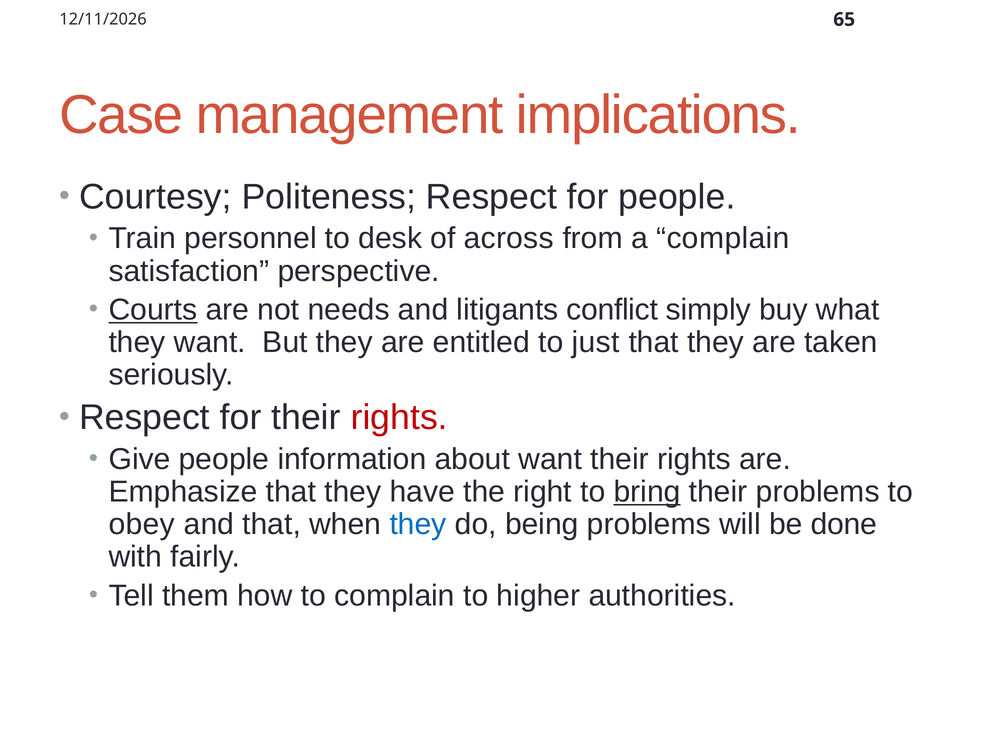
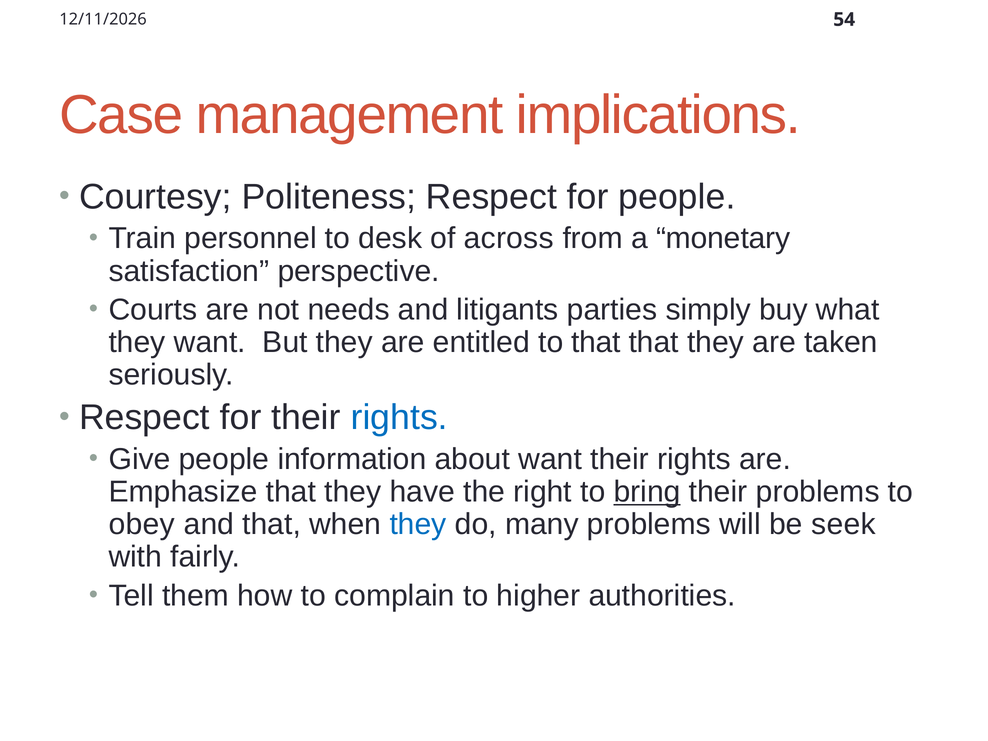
65: 65 -> 54
a complain: complain -> monetary
Courts underline: present -> none
conflict: conflict -> parties
to just: just -> that
rights at (399, 418) colour: red -> blue
being: being -> many
done: done -> seek
